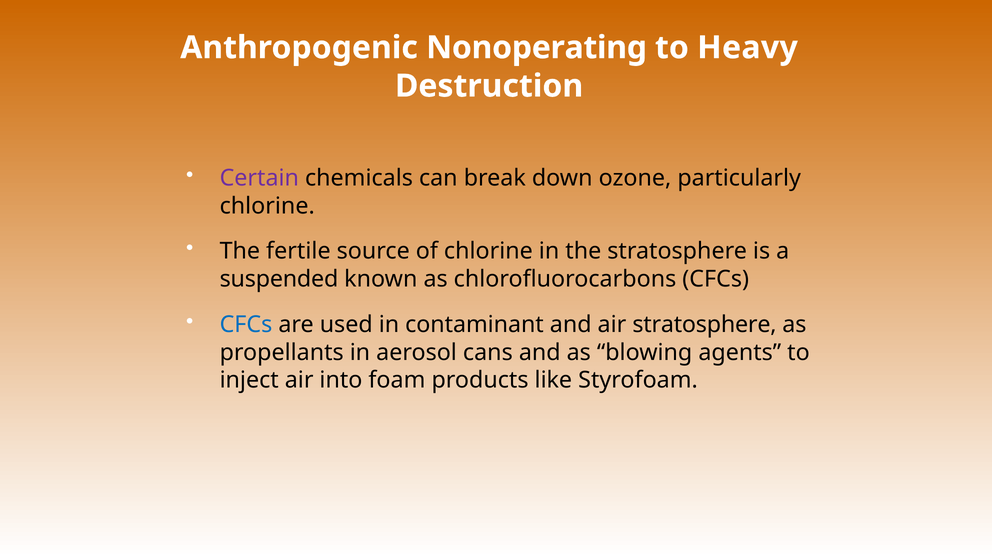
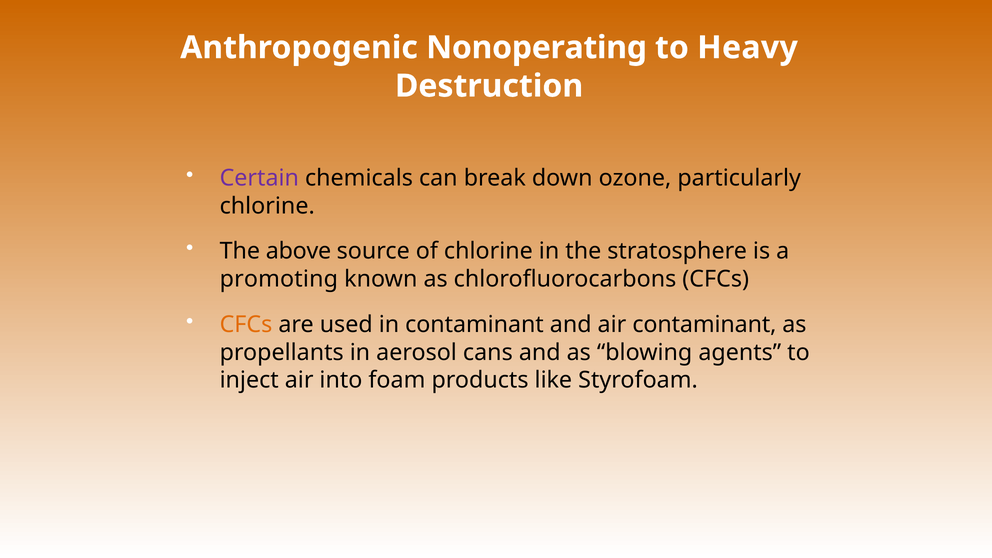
fertile: fertile -> above
suspended: suspended -> promoting
CFCs at (246, 324) colour: blue -> orange
air stratosphere: stratosphere -> contaminant
